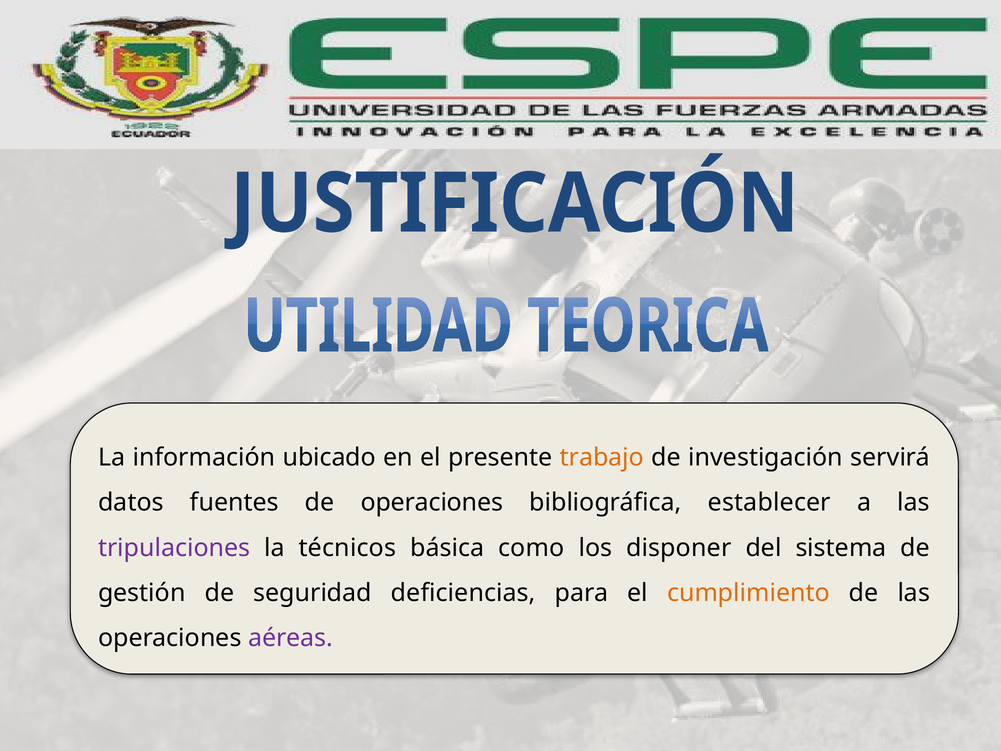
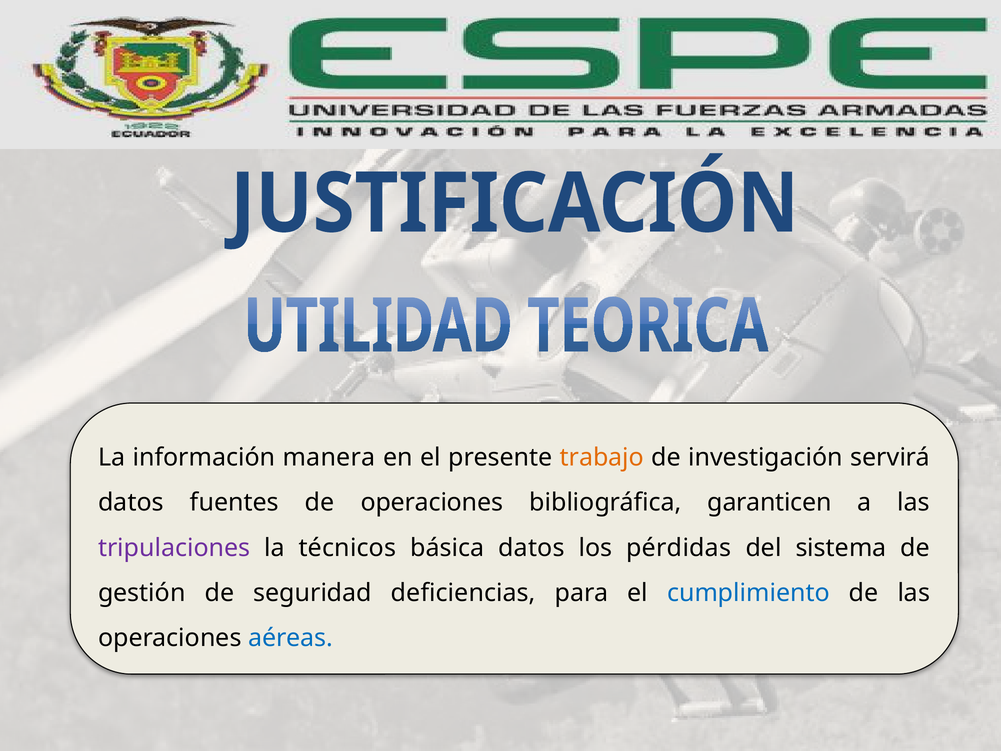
ubicado: ubicado -> manera
establecer: establecer -> garanticen
básica como: como -> datos
disponer: disponer -> pérdidas
cumplimiento colour: orange -> blue
aéreas colour: purple -> blue
